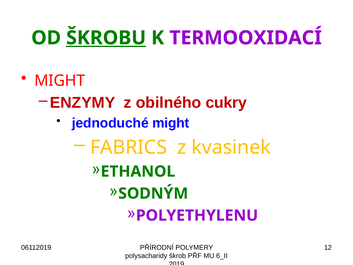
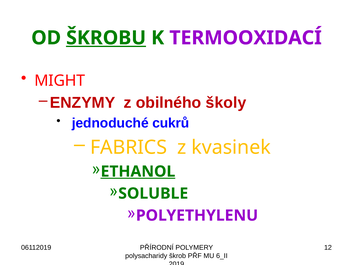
cukry: cukry -> školy
jednoduché might: might -> cukrů
ETHANOL underline: none -> present
SODNÝM: SODNÝM -> SOLUBLE
